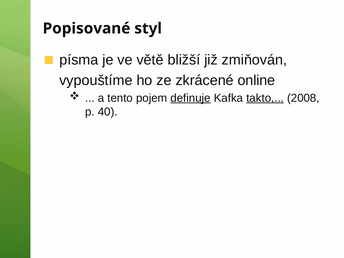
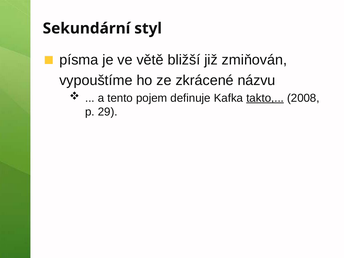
Popisované: Popisované -> Sekundární
online: online -> názvu
definuje underline: present -> none
40: 40 -> 29
